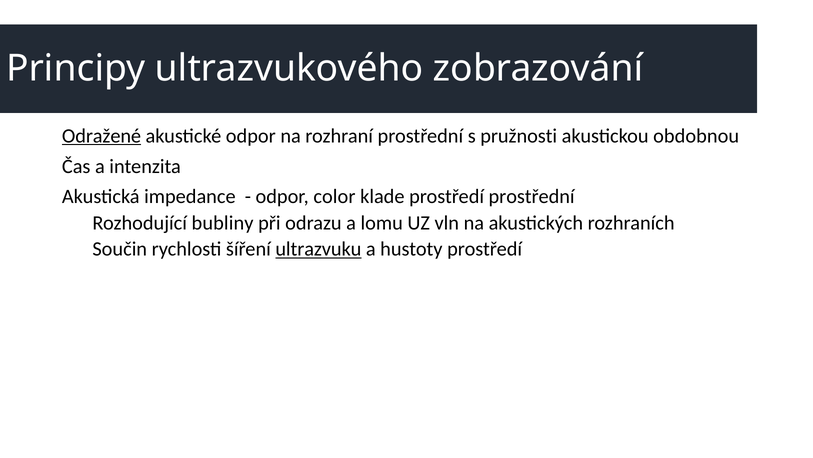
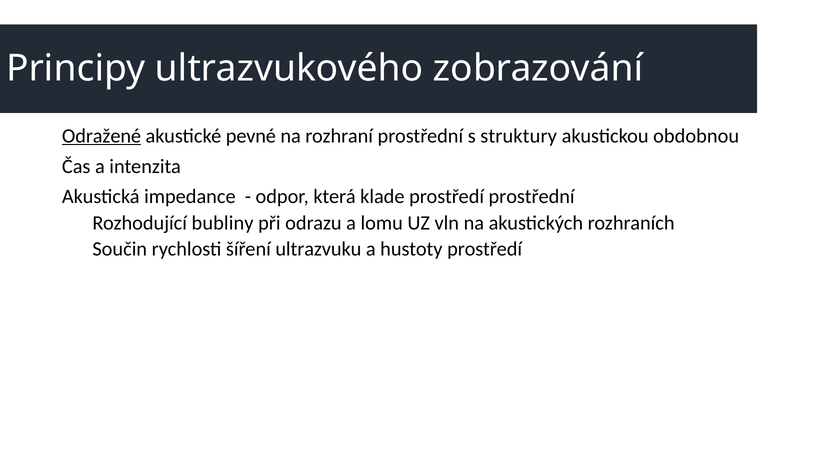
akustické odpor: odpor -> pevné
pružnosti: pružnosti -> struktury
color: color -> která
ultrazvuku underline: present -> none
